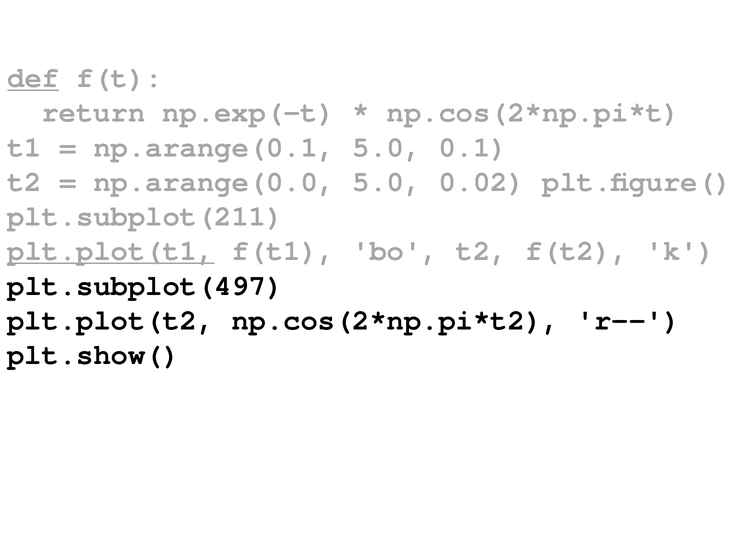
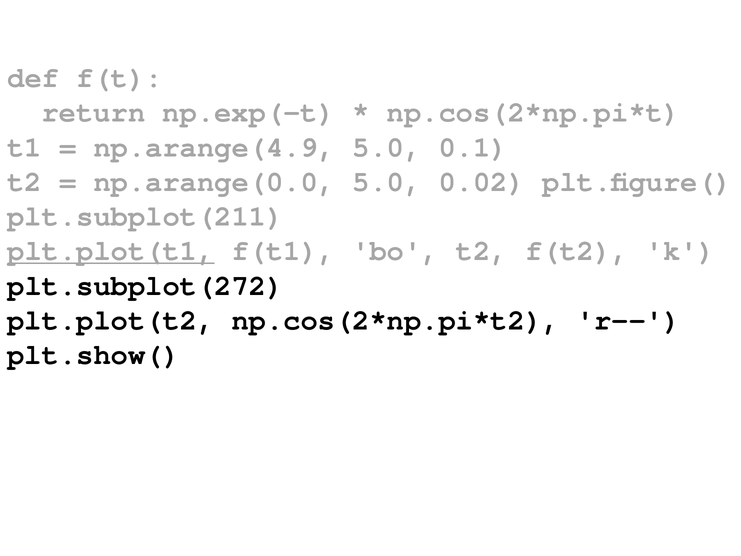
def underline: present -> none
np.arange(0.1: np.arange(0.1 -> np.arange(4.9
plt.subplot(497: plt.subplot(497 -> plt.subplot(272
